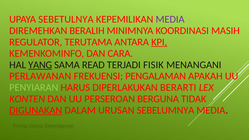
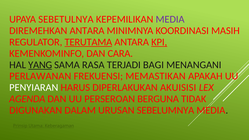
DIREMEHKAN BERALIH: BERALIH -> ANTARA
TERUTAMA underline: none -> present
READ: READ -> RASA
FISIK: FISIK -> BAGI
PENGALAMAN: PENGALAMAN -> MEMASTIKAN
PENYIARAN colour: light green -> white
BERARTI: BERARTI -> AKUISISI
KONTEN: KONTEN -> AGENDA
DIGUNAKAN underline: present -> none
